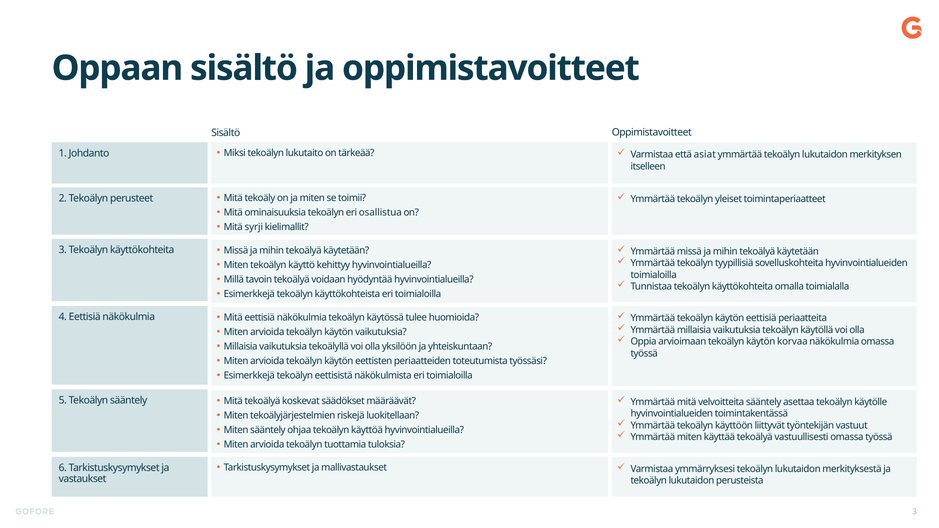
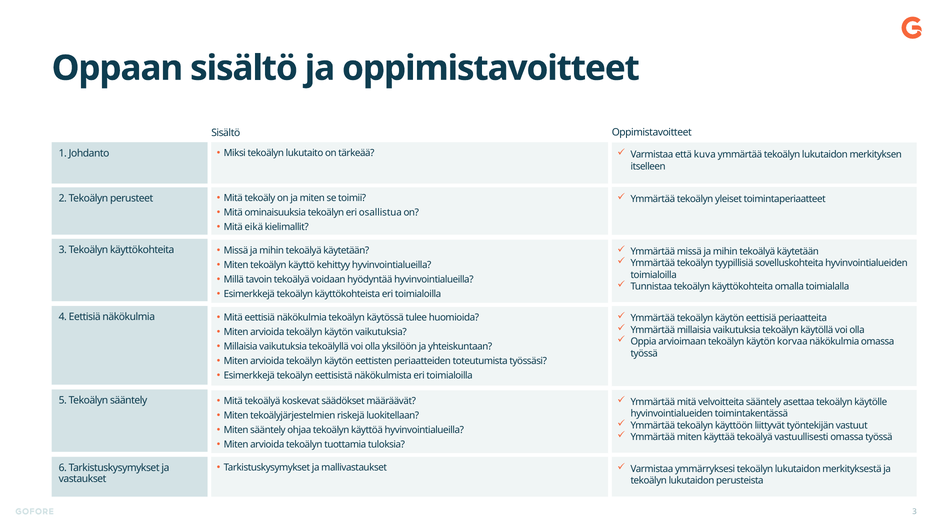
asiat: asiat -> kuva
syrji: syrji -> eikä
